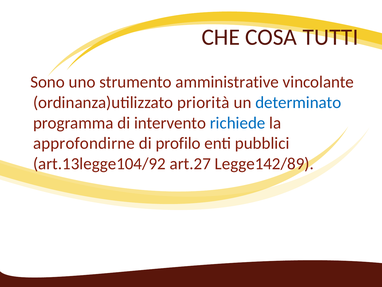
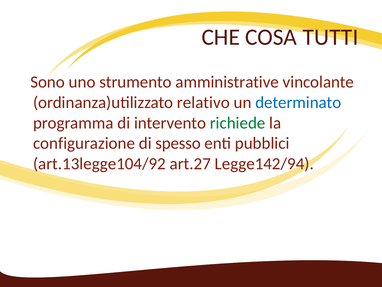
priorità: priorità -> relativo
richiede colour: blue -> green
approfondirne: approfondirne -> configurazione
profilo: profilo -> spesso
Legge142/89: Legge142/89 -> Legge142/94
